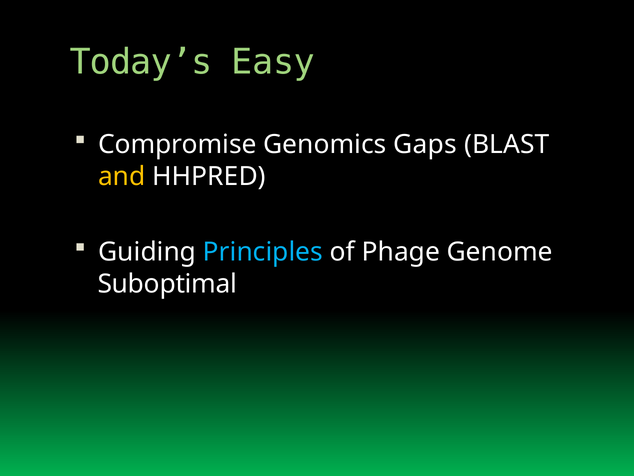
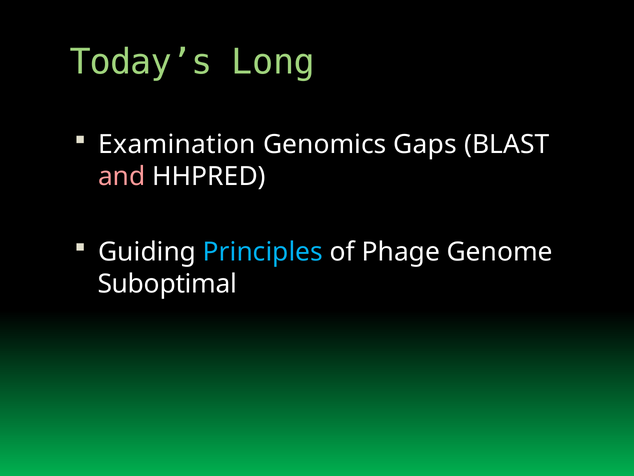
Easy: Easy -> Long
Compromise: Compromise -> Examination
and colour: yellow -> pink
